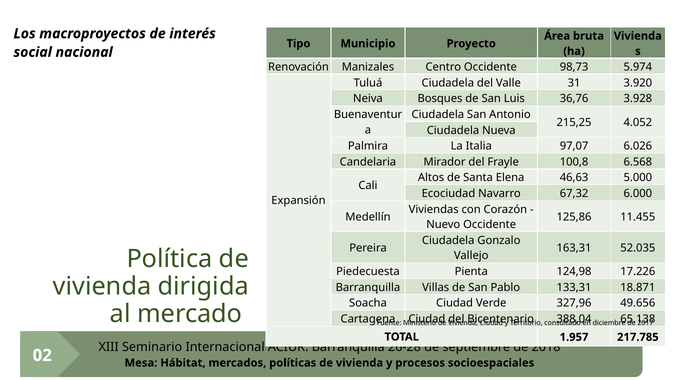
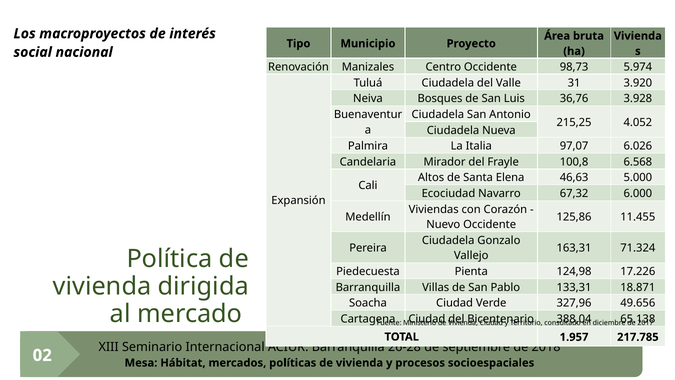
52.035: 52.035 -> 71.324
